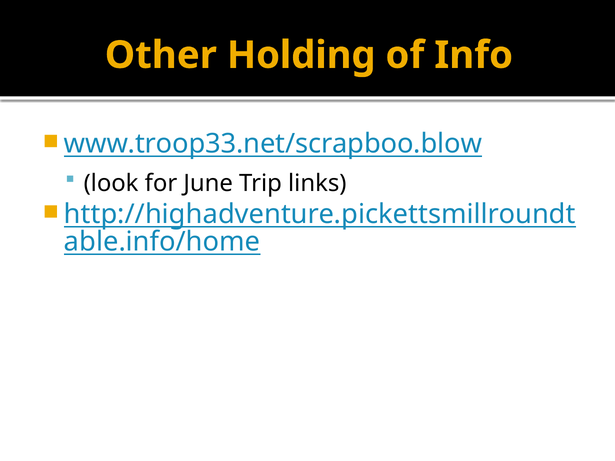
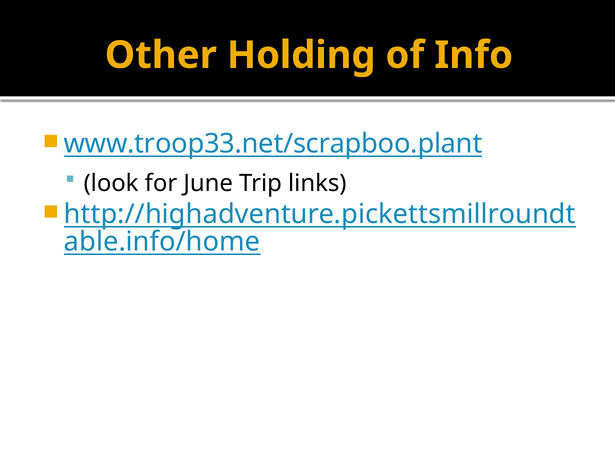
www.troop33.net/scrapboo.blow: www.troop33.net/scrapboo.blow -> www.troop33.net/scrapboo.plant
